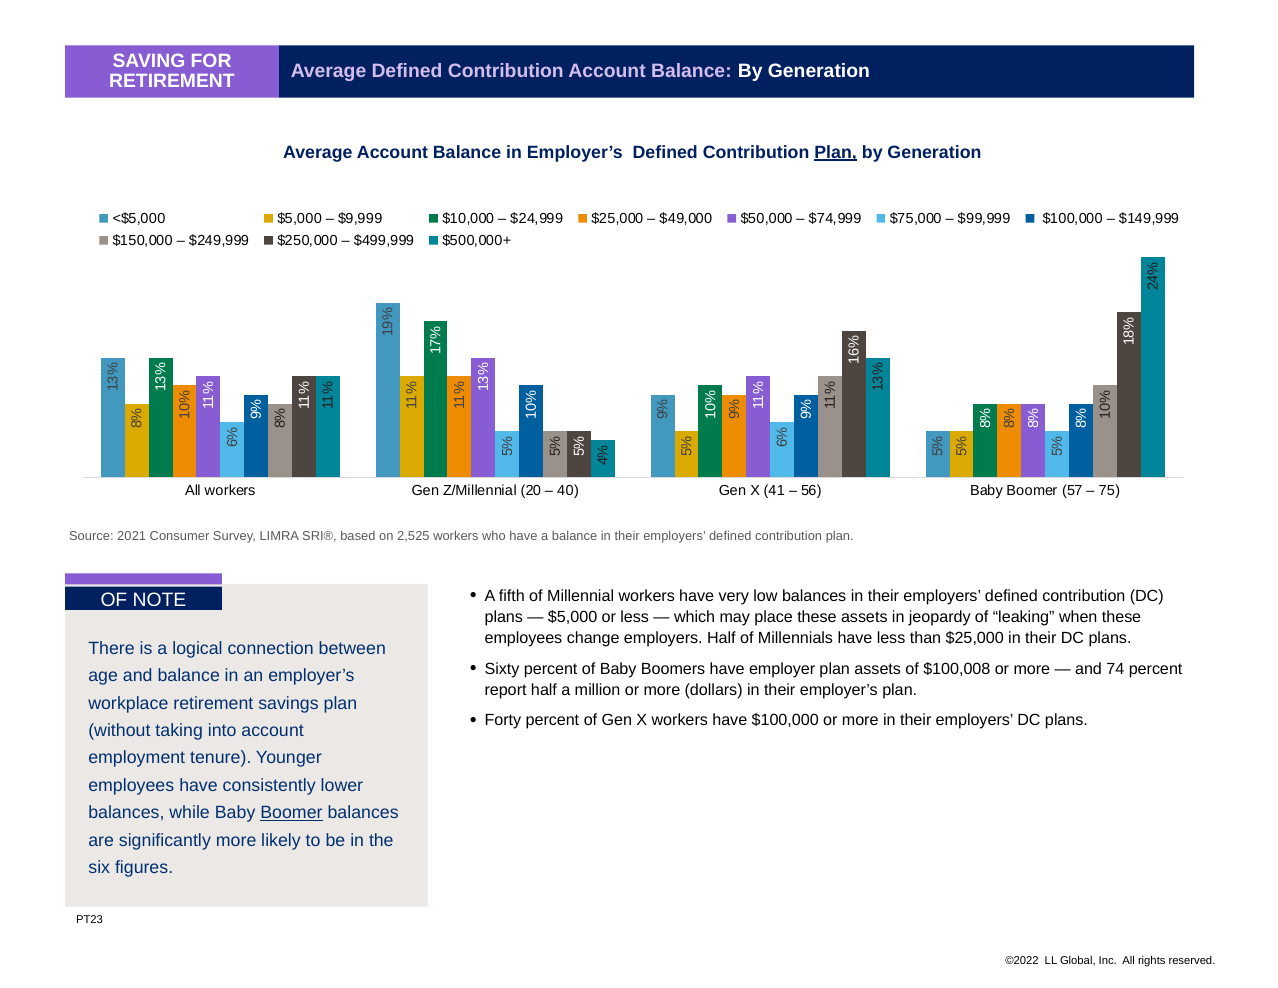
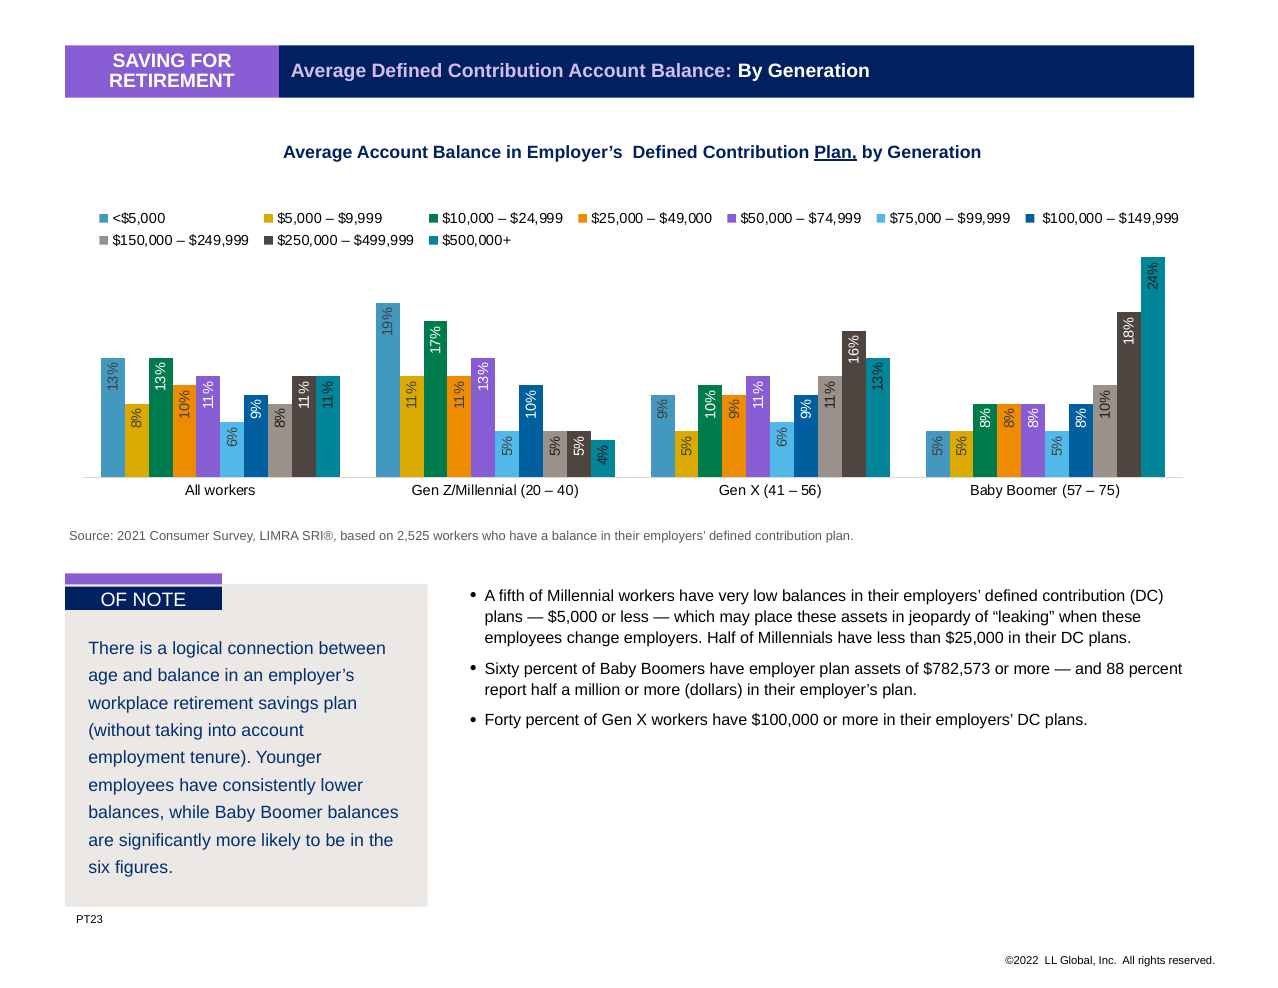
$100,008: $100,008 -> $782,573
74: 74 -> 88
Boomer at (291, 813) underline: present -> none
